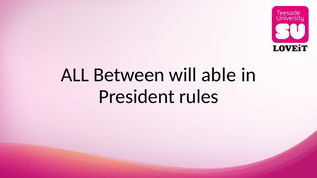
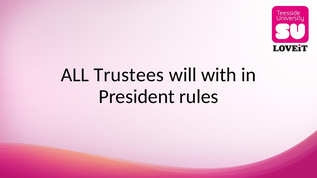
Between: Between -> Trustees
able: able -> with
